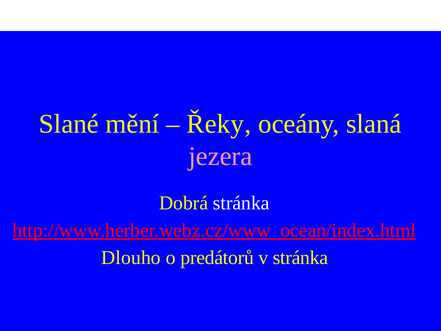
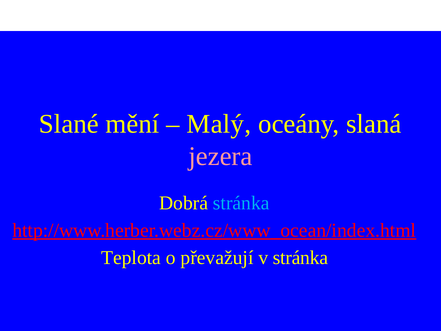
Řeky: Řeky -> Malý
stránka at (241, 203) colour: white -> light blue
Dlouho: Dlouho -> Teplota
predátorů: predátorů -> převažují
